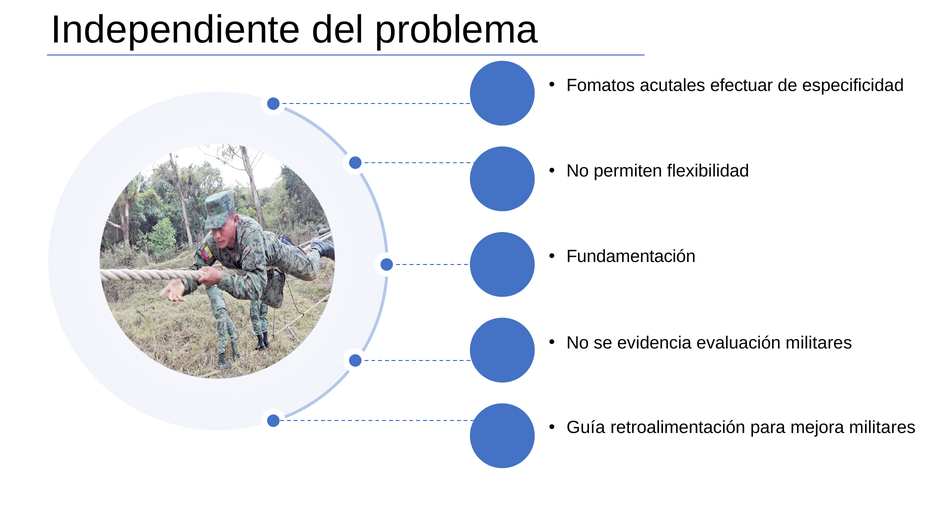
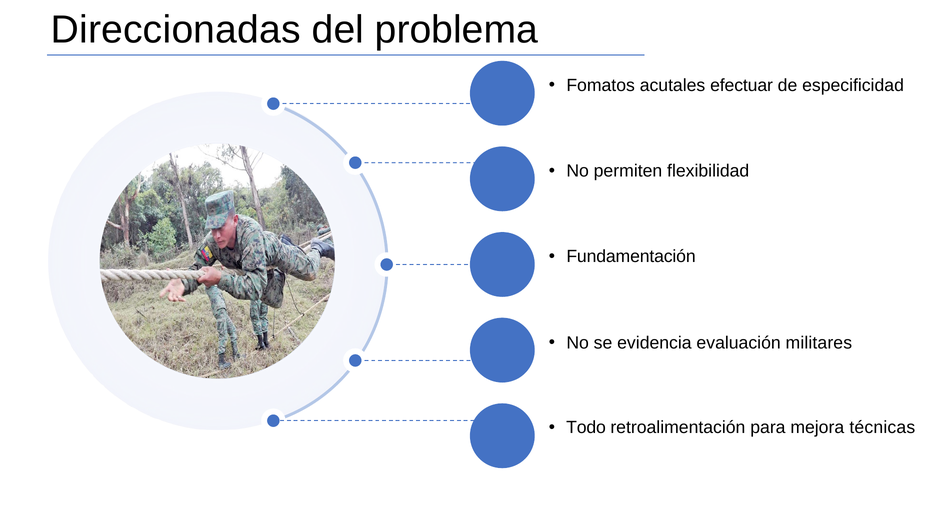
Independiente: Independiente -> Direccionadas
Guía: Guía -> Todo
mejora militares: militares -> técnicas
